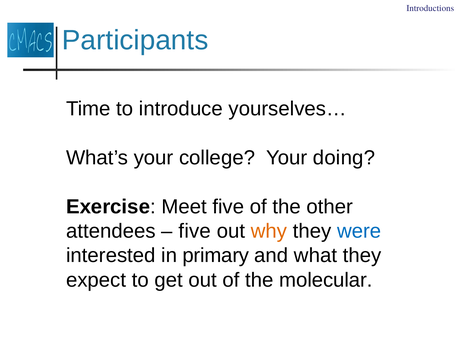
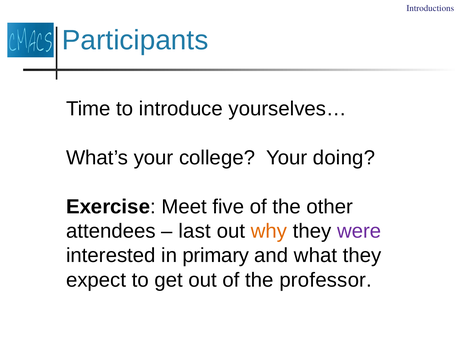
five at (195, 231): five -> last
were colour: blue -> purple
molecular: molecular -> professor
